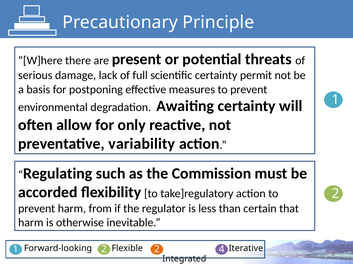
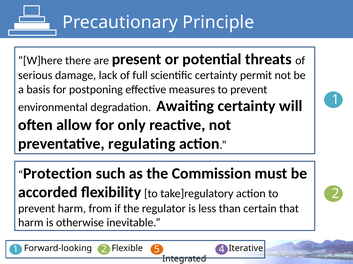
variability: variability -> regulating
Regulating: Regulating -> Protection
2 2: 2 -> 5
